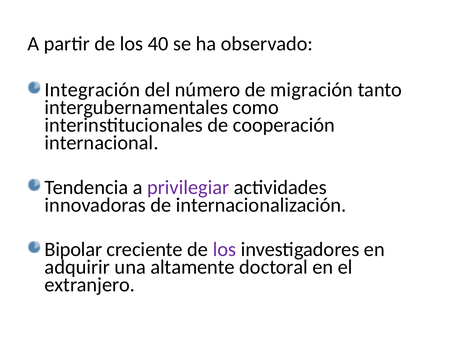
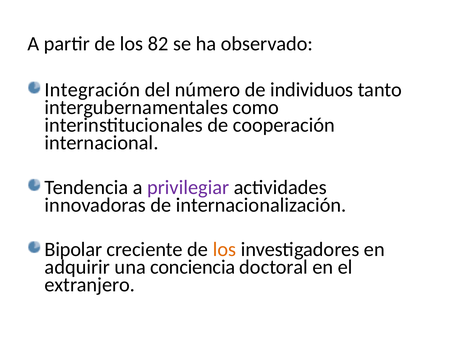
40: 40 -> 82
migración: migración -> individuos
los at (224, 249) colour: purple -> orange
altamente: altamente -> conciencia
